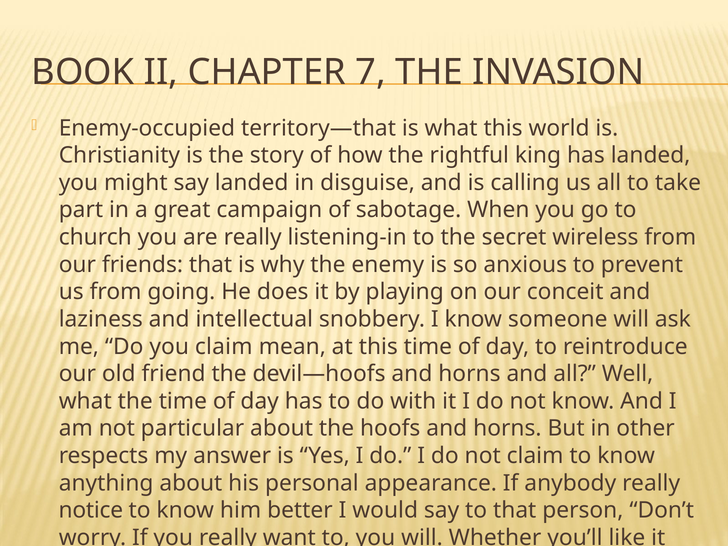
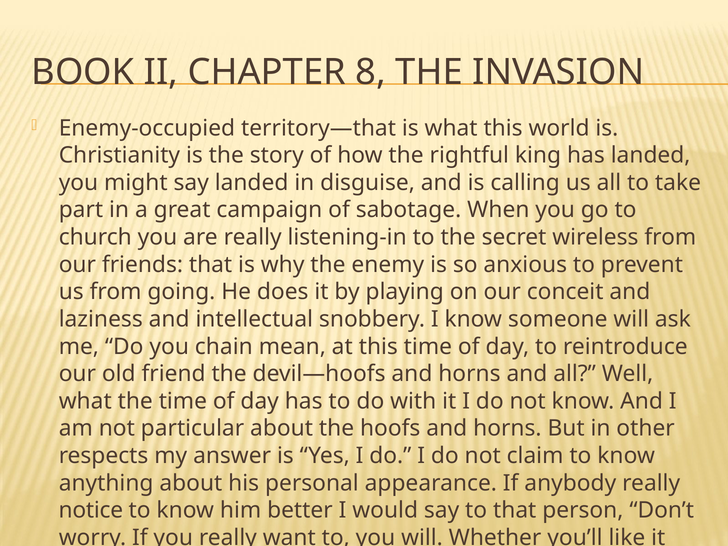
7: 7 -> 8
you claim: claim -> chain
